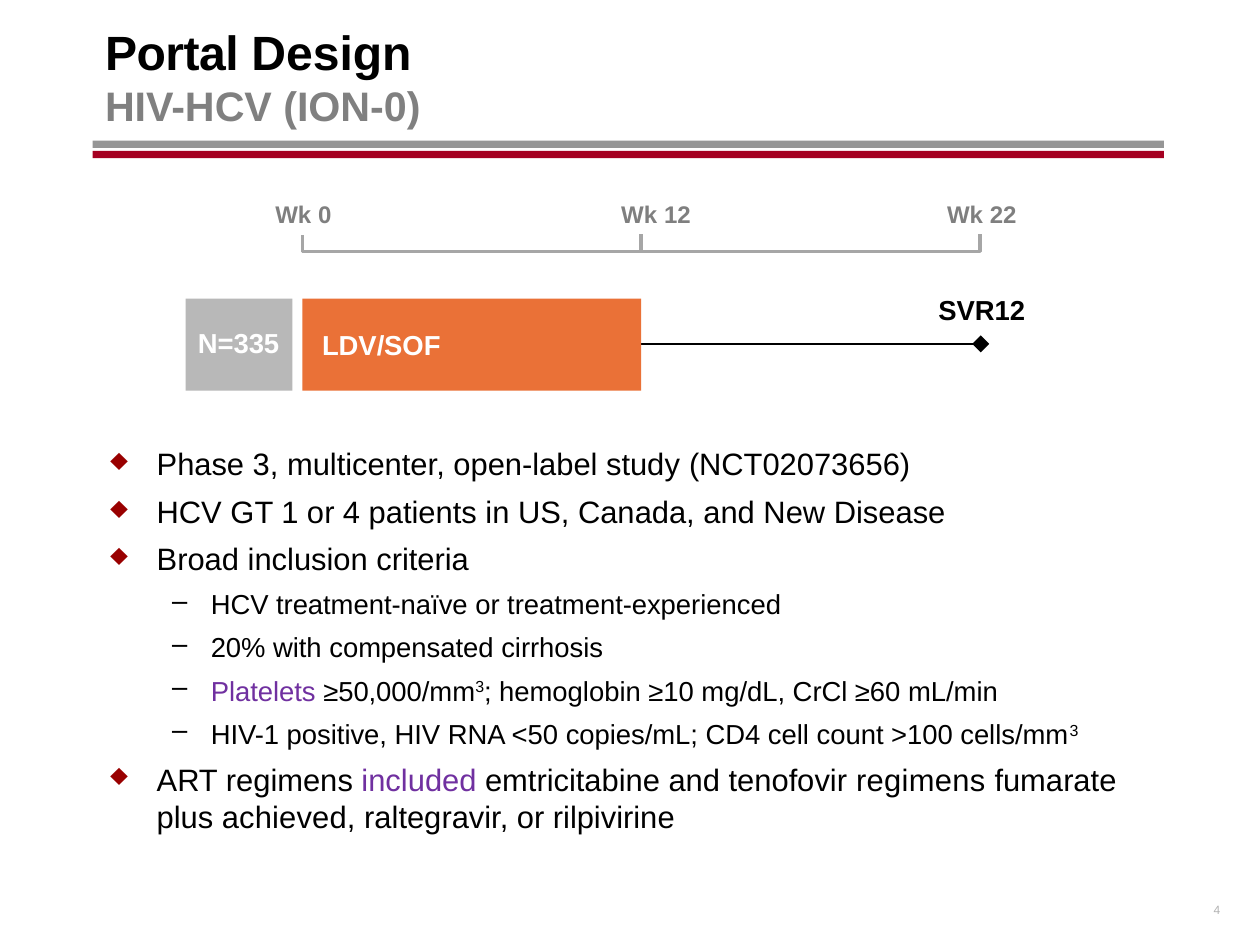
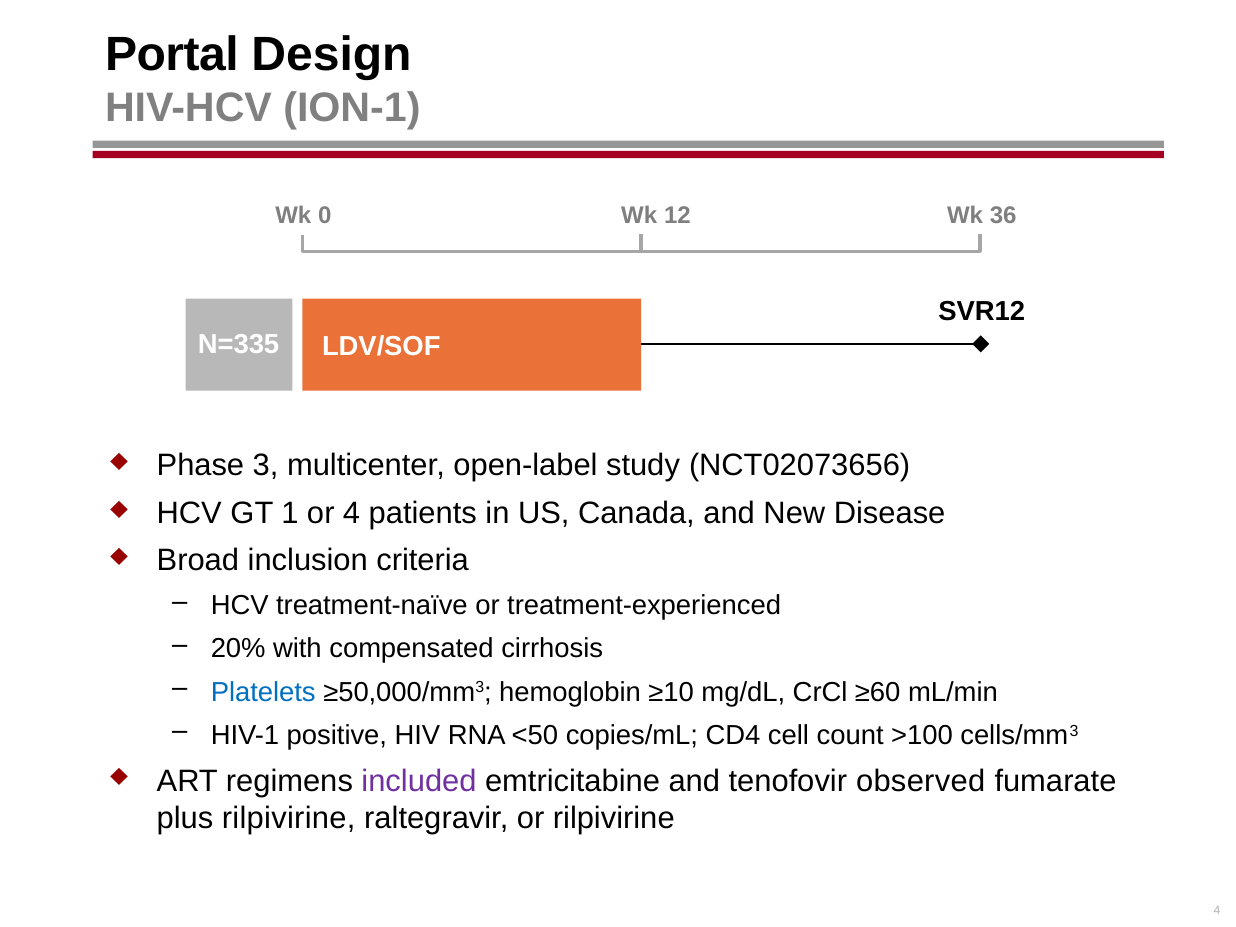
ION-0: ION-0 -> ION-1
22: 22 -> 36
Platelets colour: purple -> blue
tenofovir regimens: regimens -> observed
plus achieved: achieved -> rilpivirine
